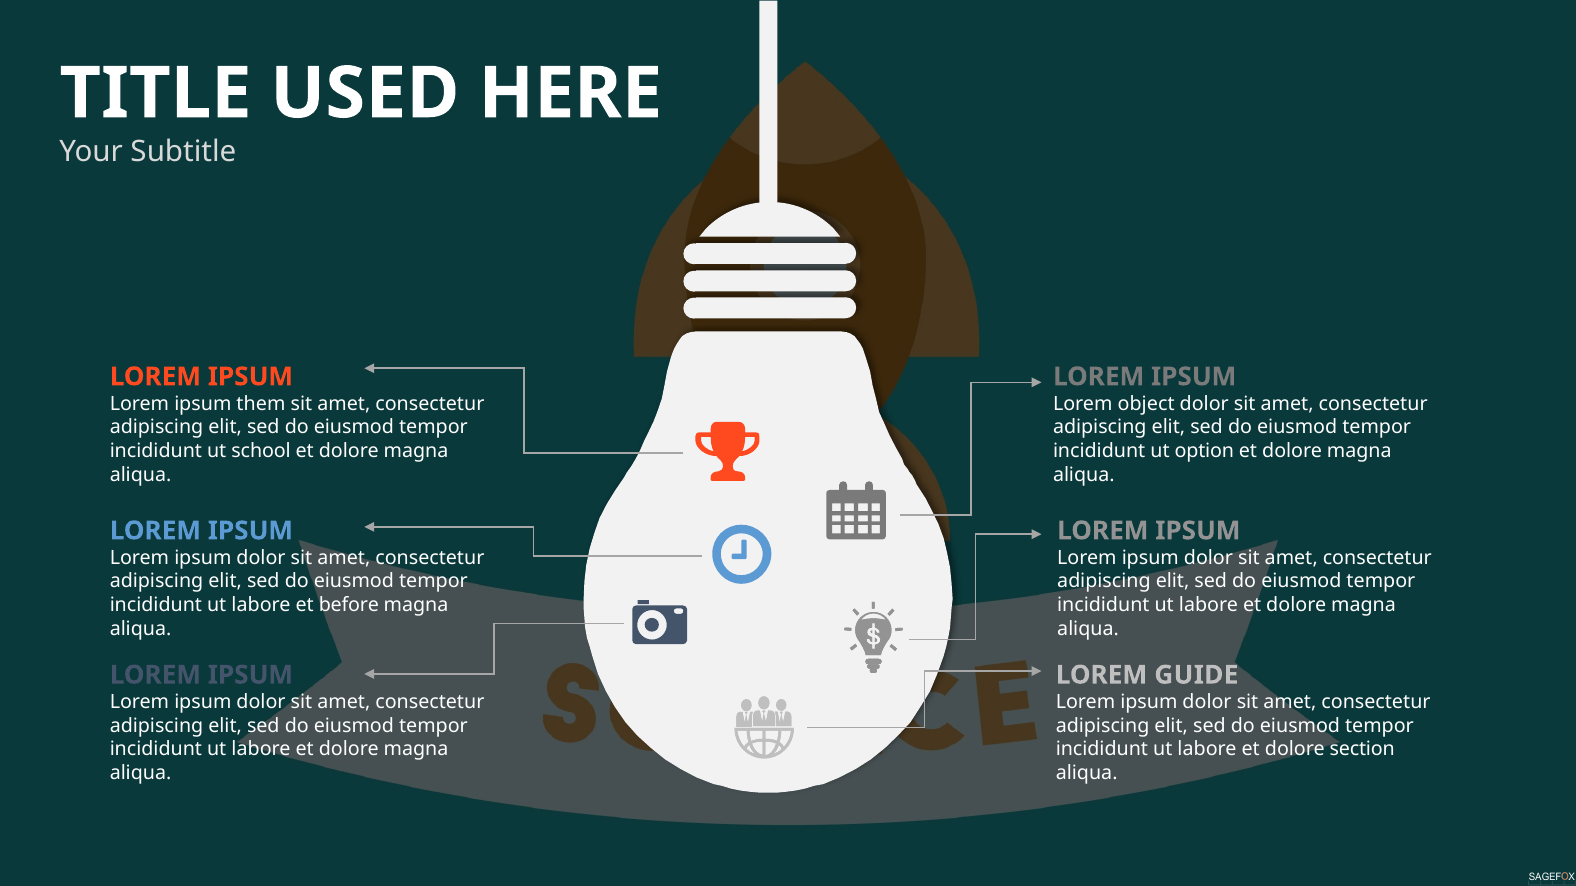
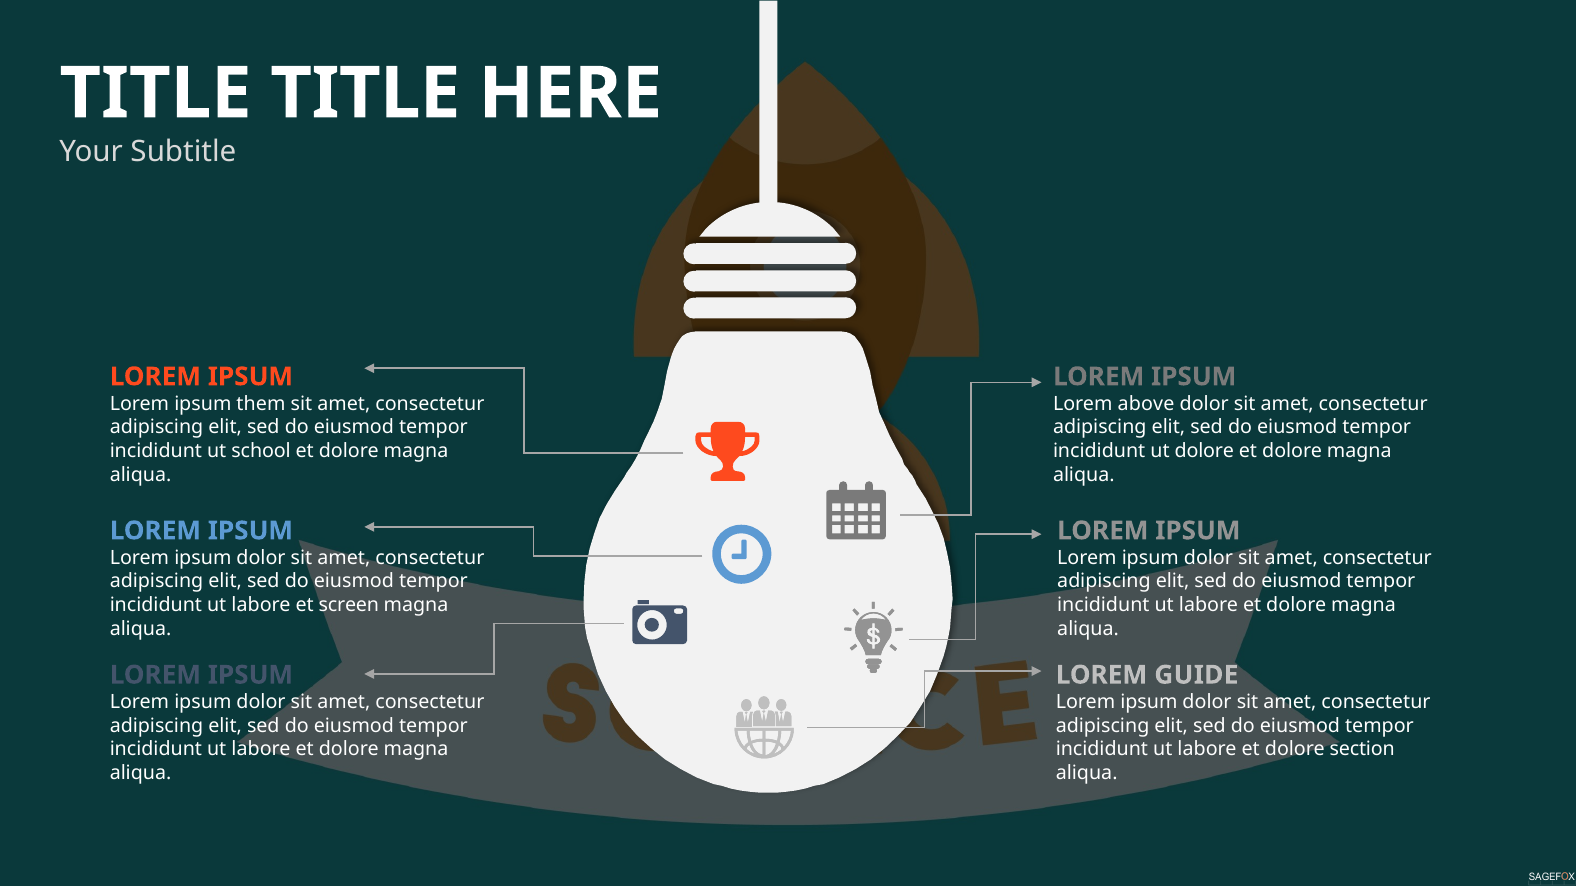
USED at (365, 94): USED -> TITLE
object: object -> above
ut option: option -> dolore
before: before -> screen
